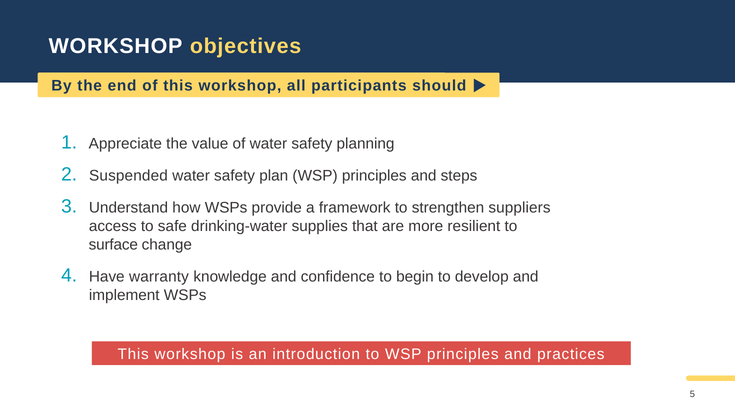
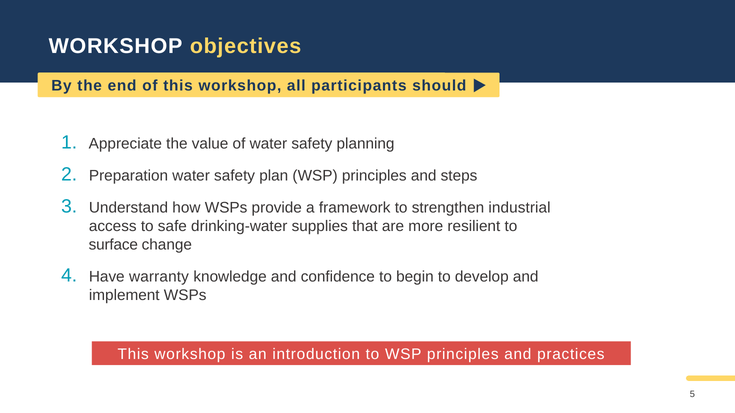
Suspended: Suspended -> Preparation
suppliers: suppliers -> industrial
